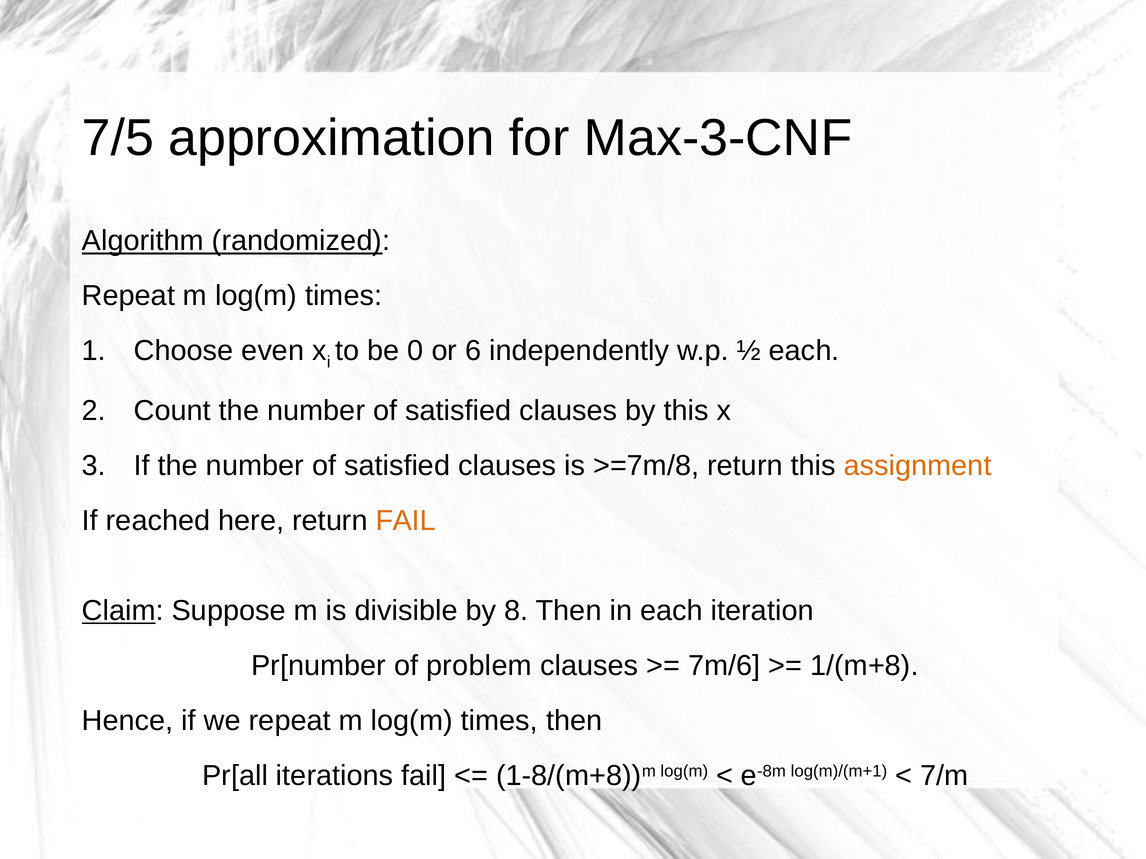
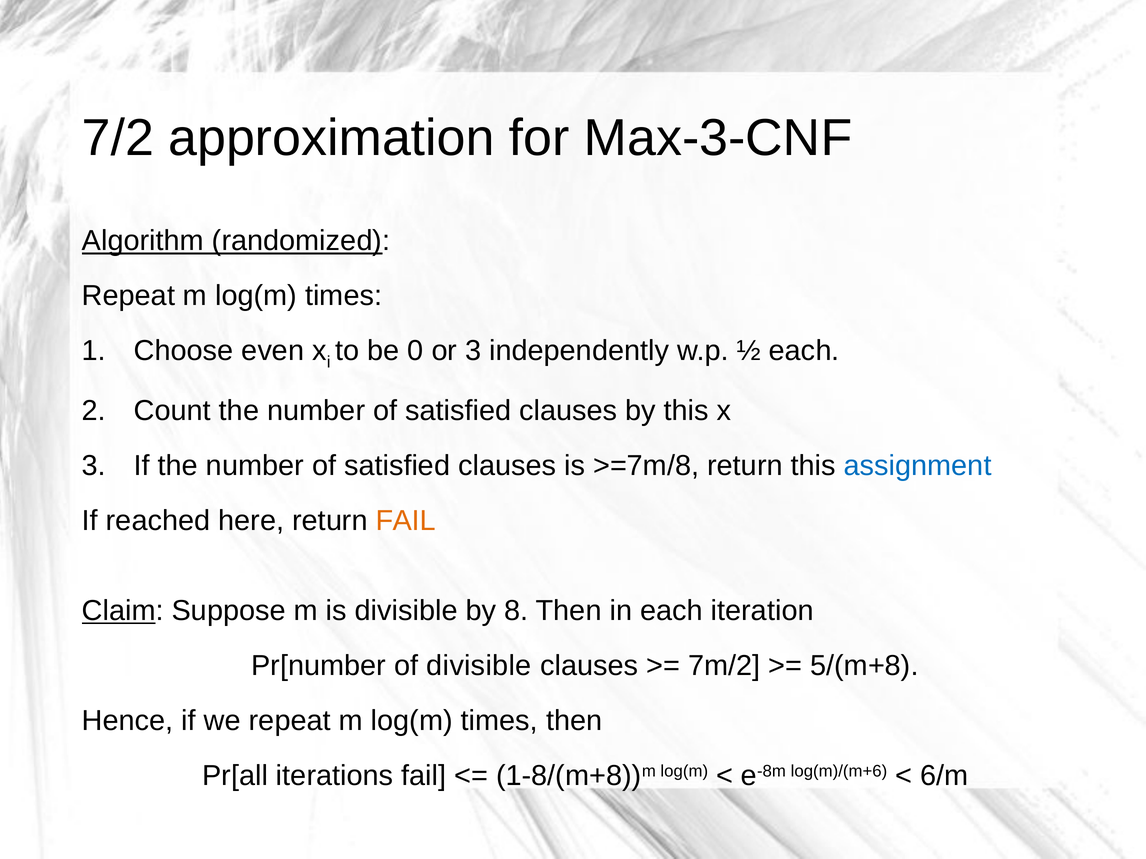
7/5: 7/5 -> 7/2
or 6: 6 -> 3
assignment colour: orange -> blue
of problem: problem -> divisible
7m/6: 7m/6 -> 7m/2
1/(m+8: 1/(m+8 -> 5/(m+8
log(m)/(m+1: log(m)/(m+1 -> log(m)/(m+6
7/m: 7/m -> 6/m
